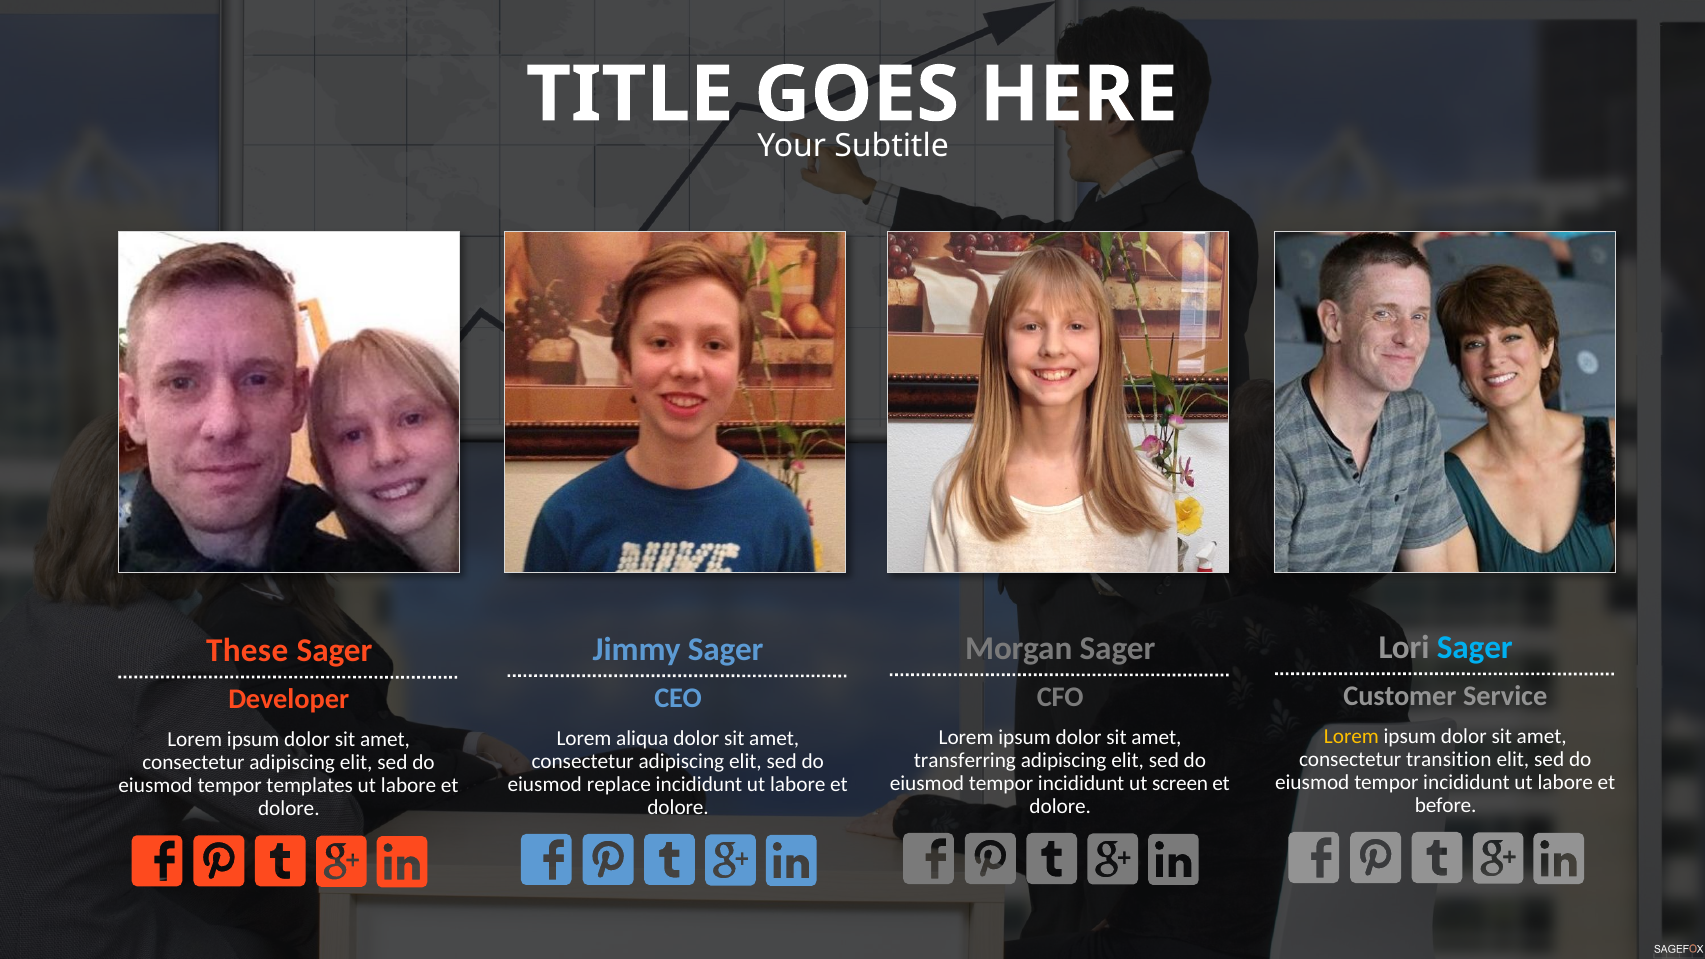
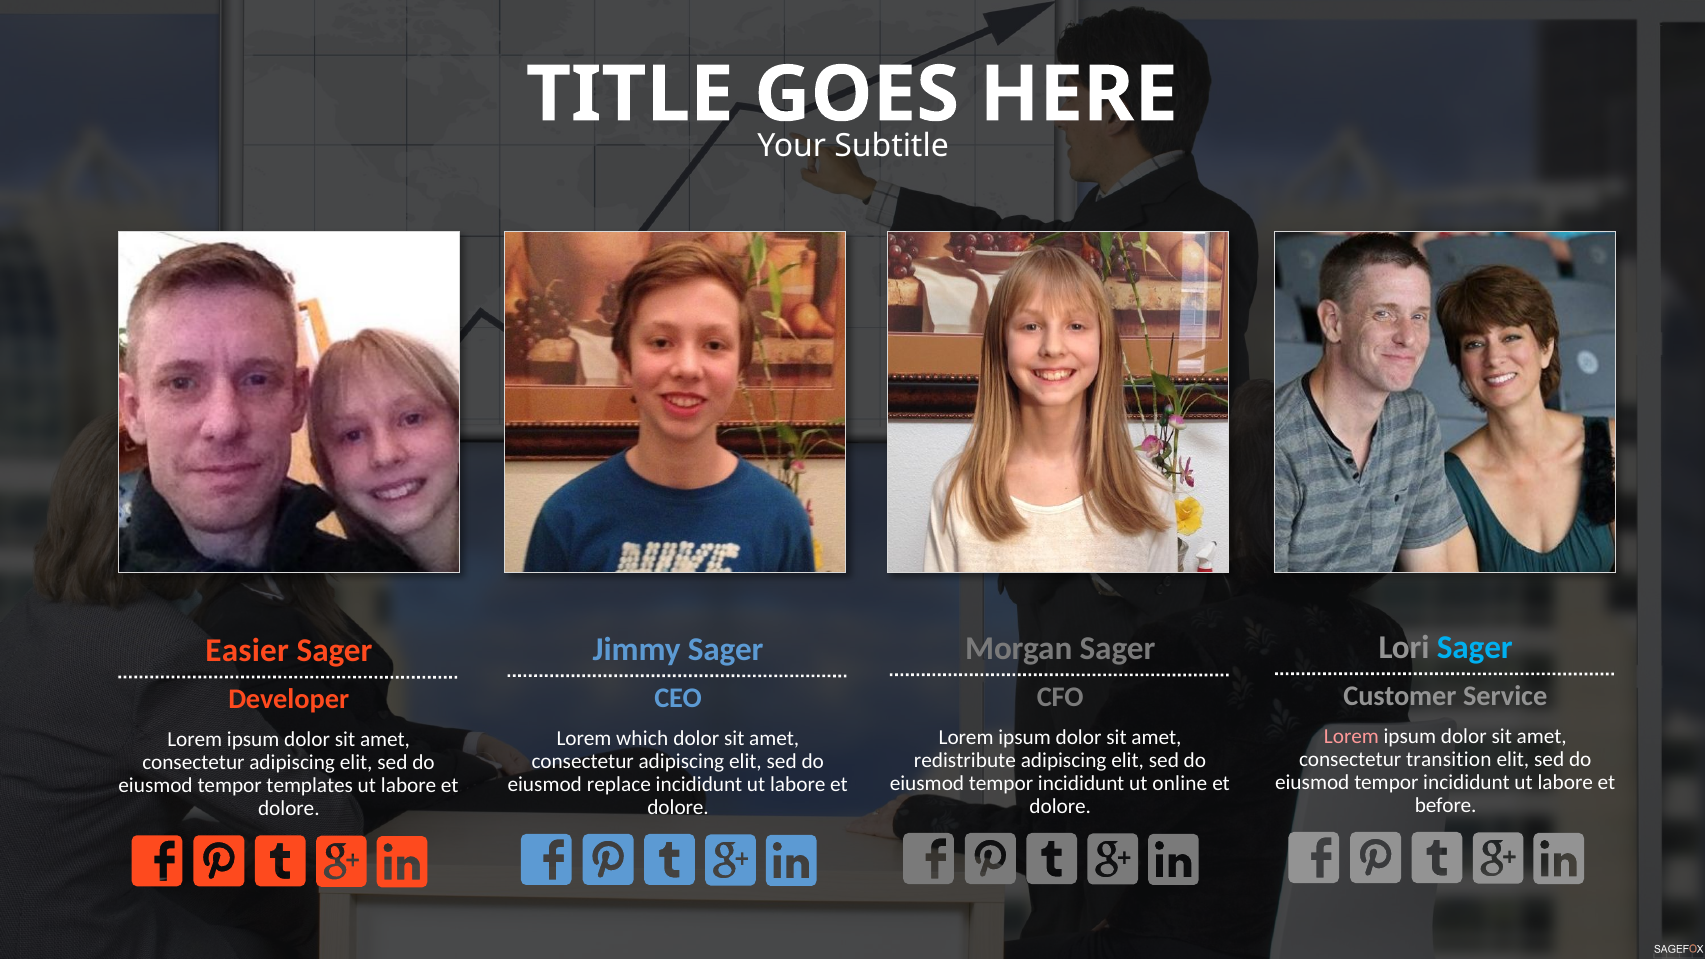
These: These -> Easier
Lorem at (1351, 736) colour: yellow -> pink
aliqua: aliqua -> which
transferring: transferring -> redistribute
screen: screen -> online
